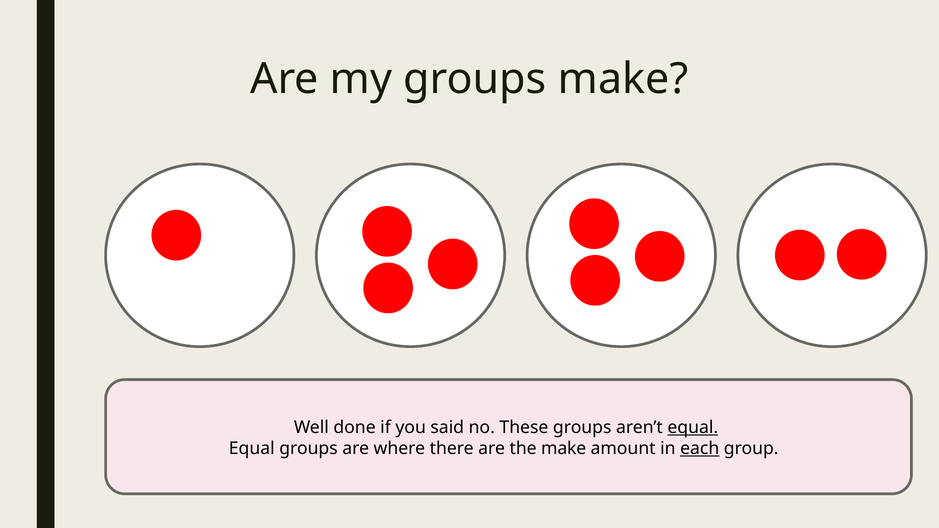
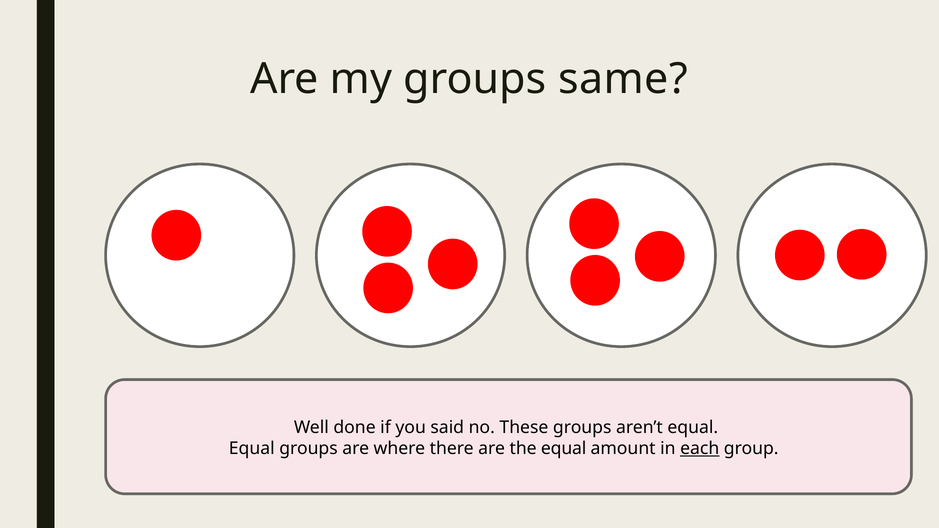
groups make: make -> same
equal at (693, 427) underline: present -> none
the make: make -> equal
